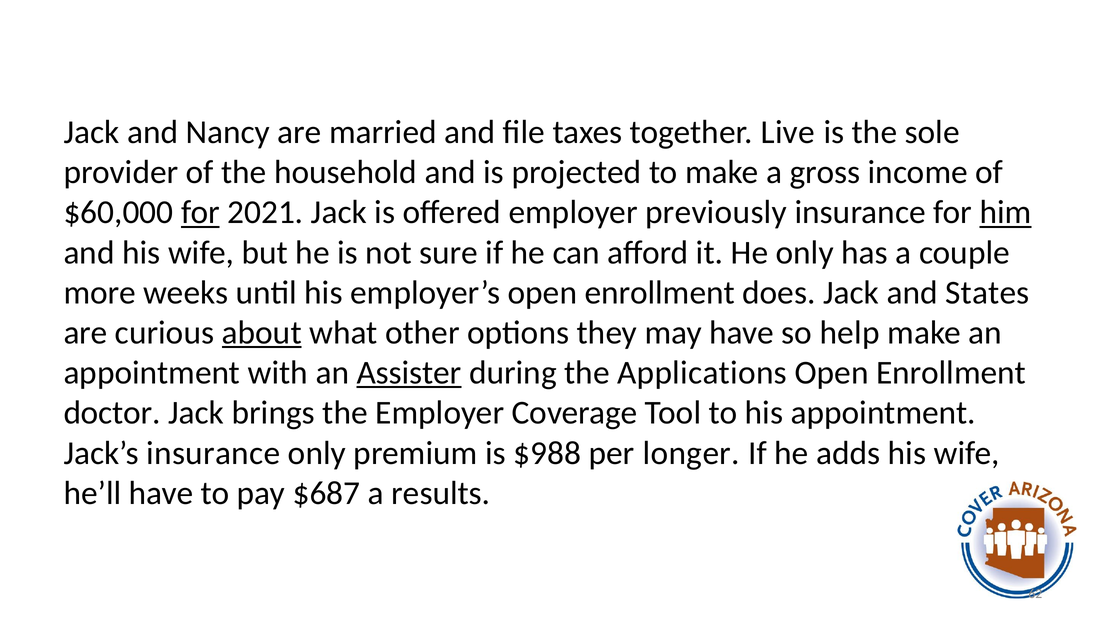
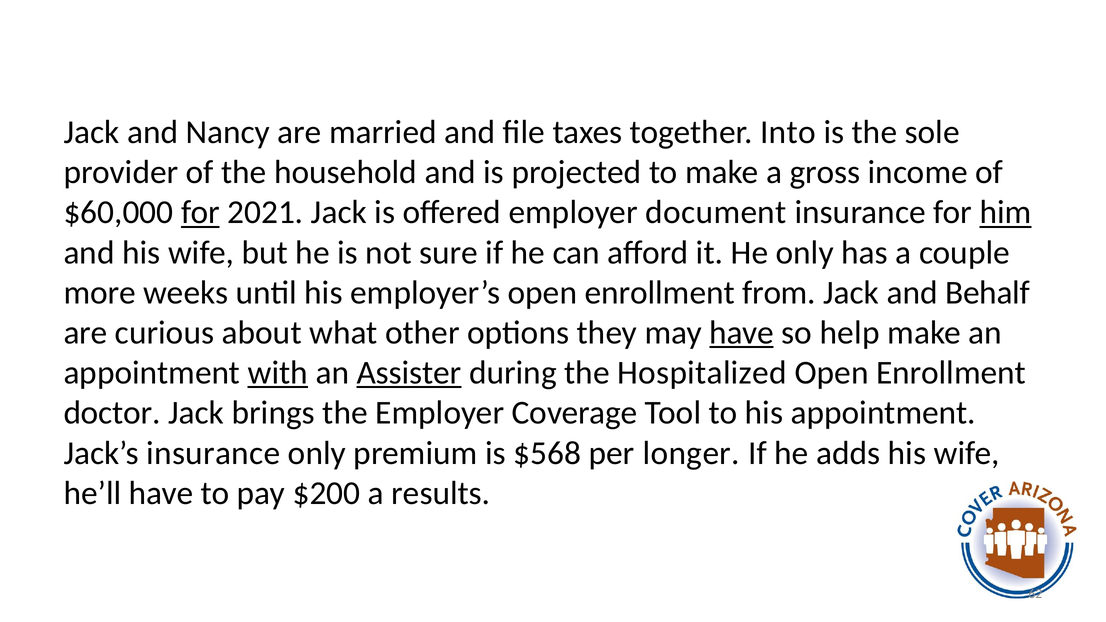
Live: Live -> Into
previously: previously -> document
does: does -> from
States: States -> Behalf
about underline: present -> none
have at (742, 333) underline: none -> present
with underline: none -> present
Applications: Applications -> Hospitalized
$988: $988 -> $568
$687: $687 -> $200
